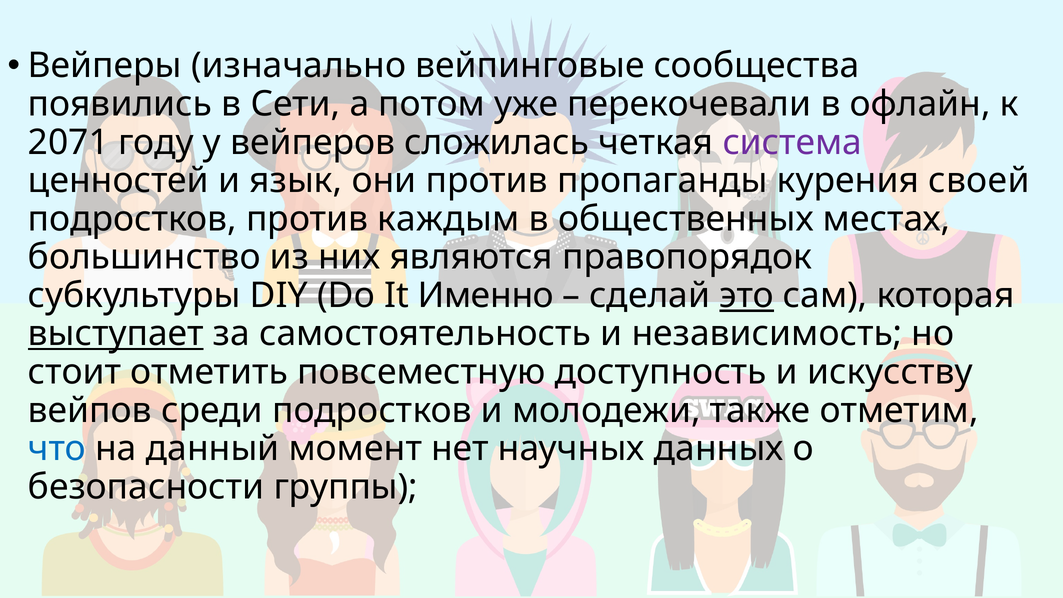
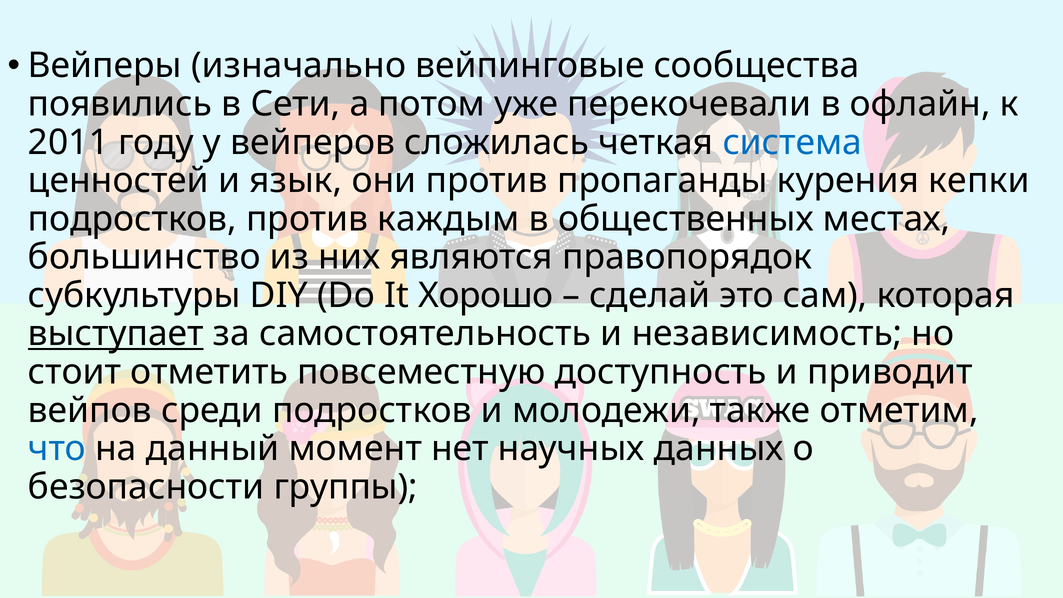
2071: 2071 -> 2011
система colour: purple -> blue
своей: своей -> кепки
Именно: Именно -> Хорошо
это underline: present -> none
искусству: искусству -> приводит
